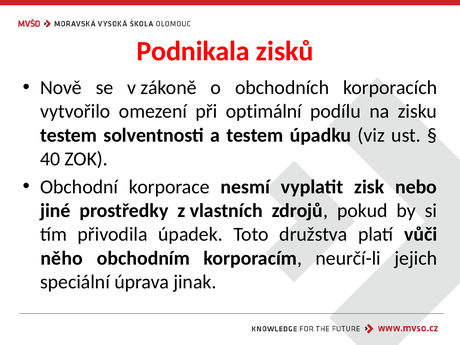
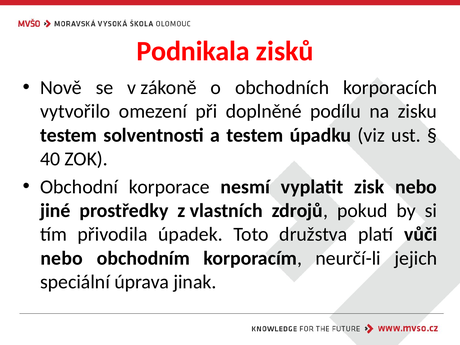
optimální: optimální -> doplněné
něho at (62, 258): něho -> nebo
